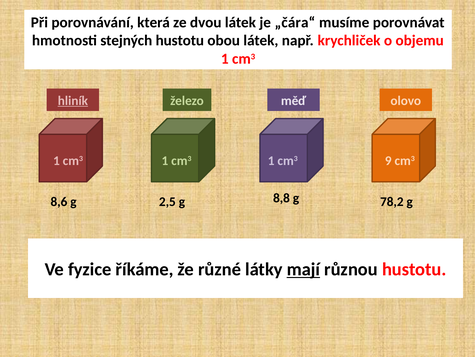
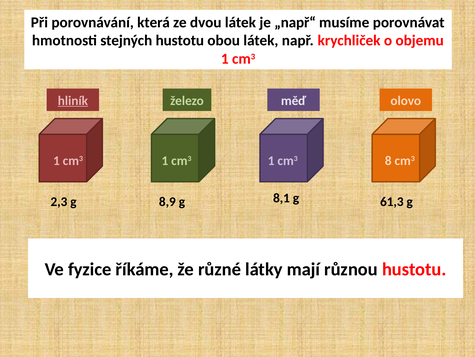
„čára“: „čára“ -> „např“
9: 9 -> 8
8,8: 8,8 -> 8,1
8,6: 8,6 -> 2,3
2,5: 2,5 -> 8,9
78,2: 78,2 -> 61,3
mají underline: present -> none
